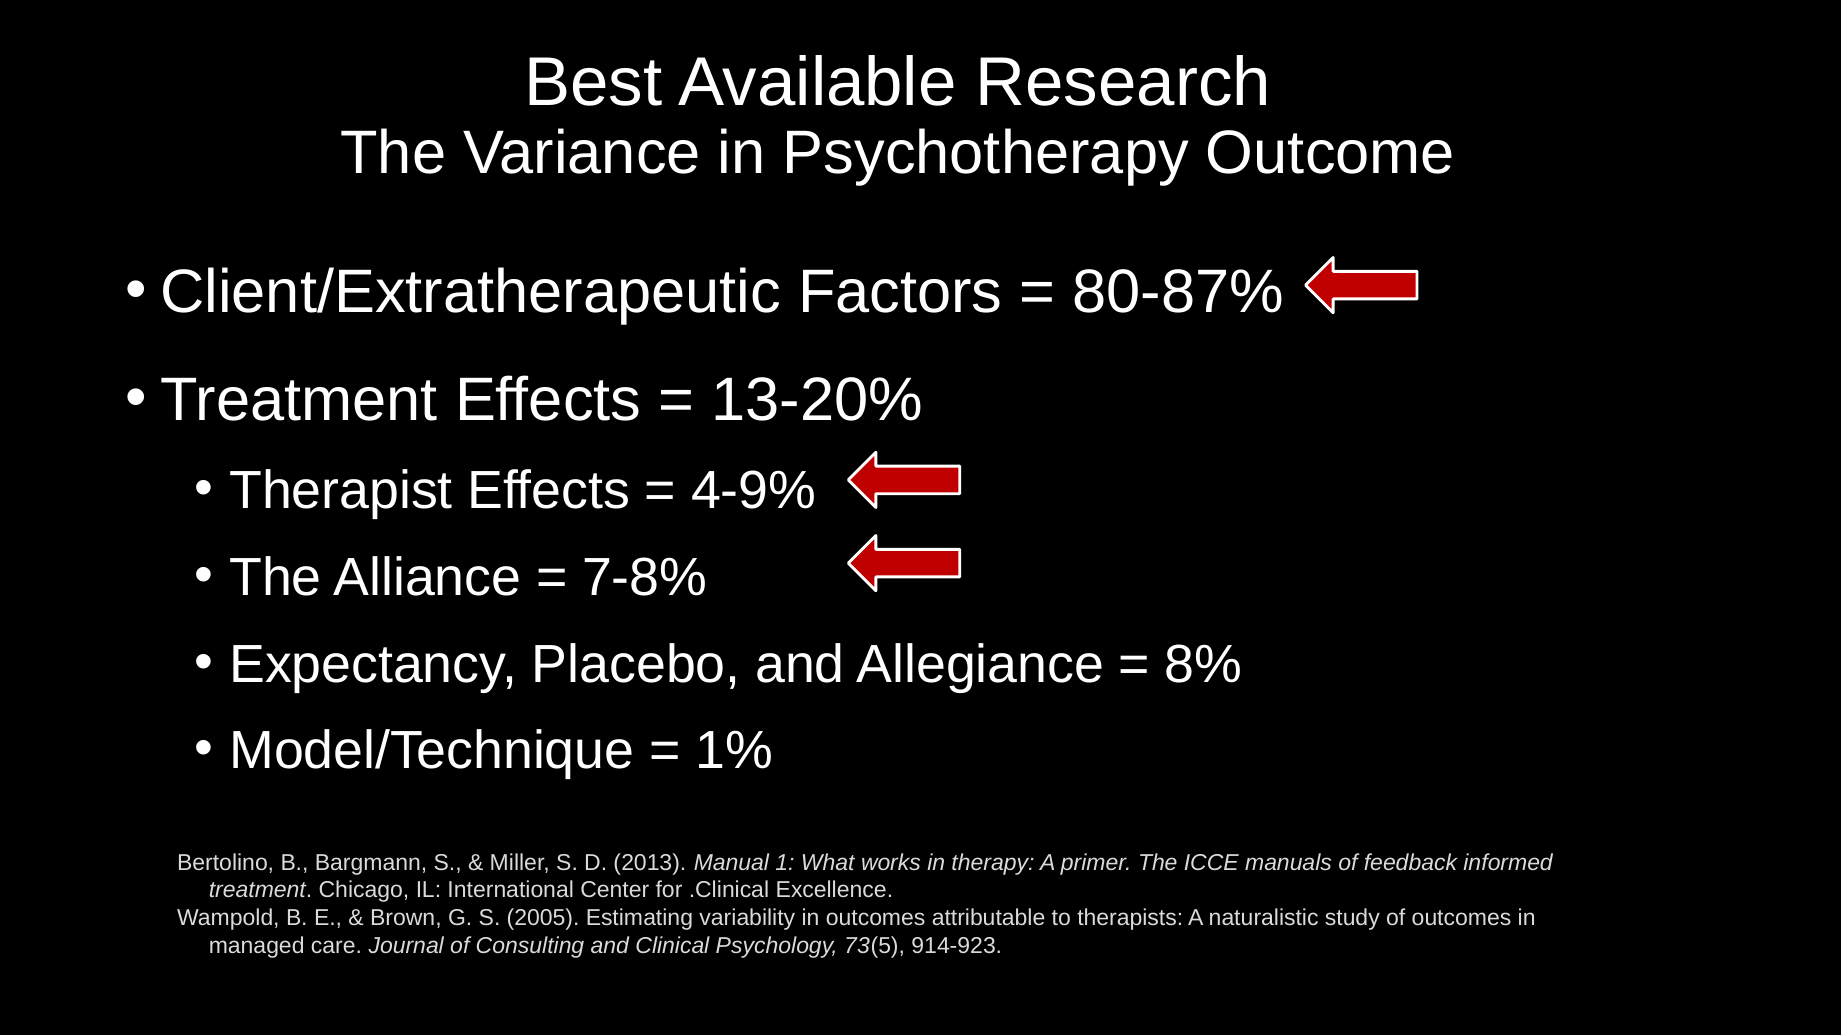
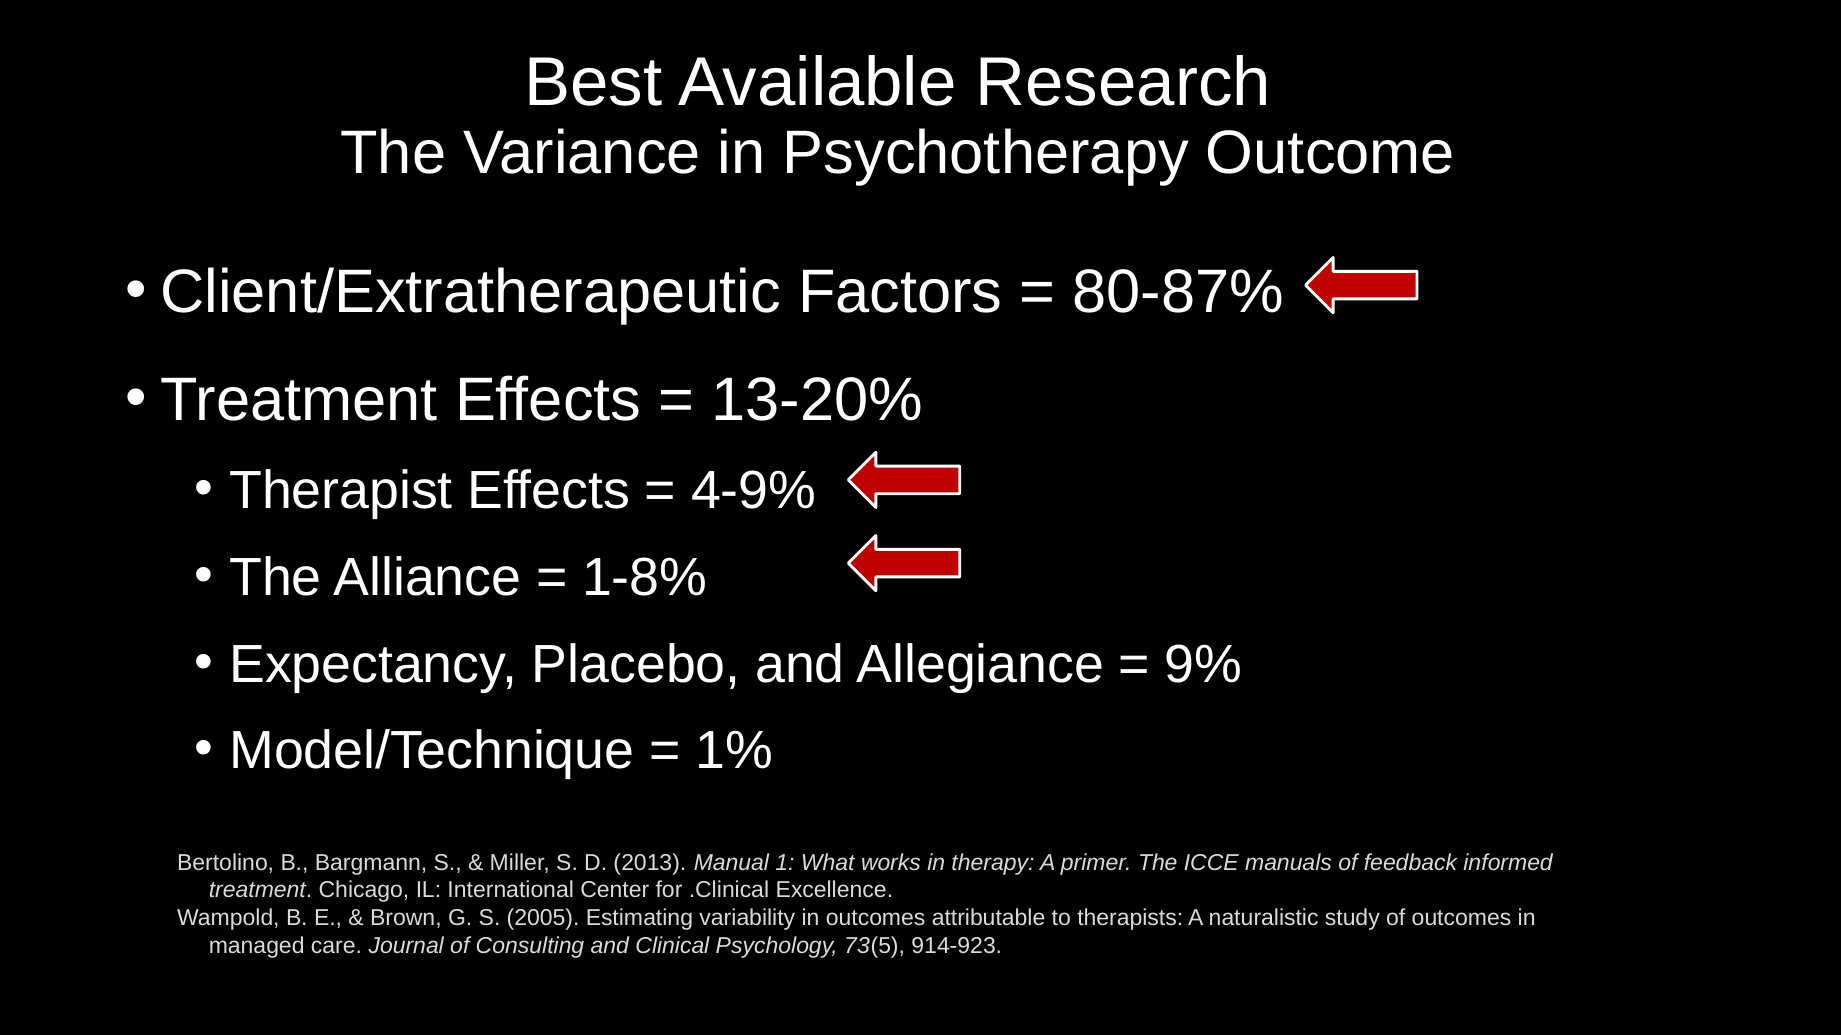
7-8%: 7-8% -> 1-8%
8%: 8% -> 9%
